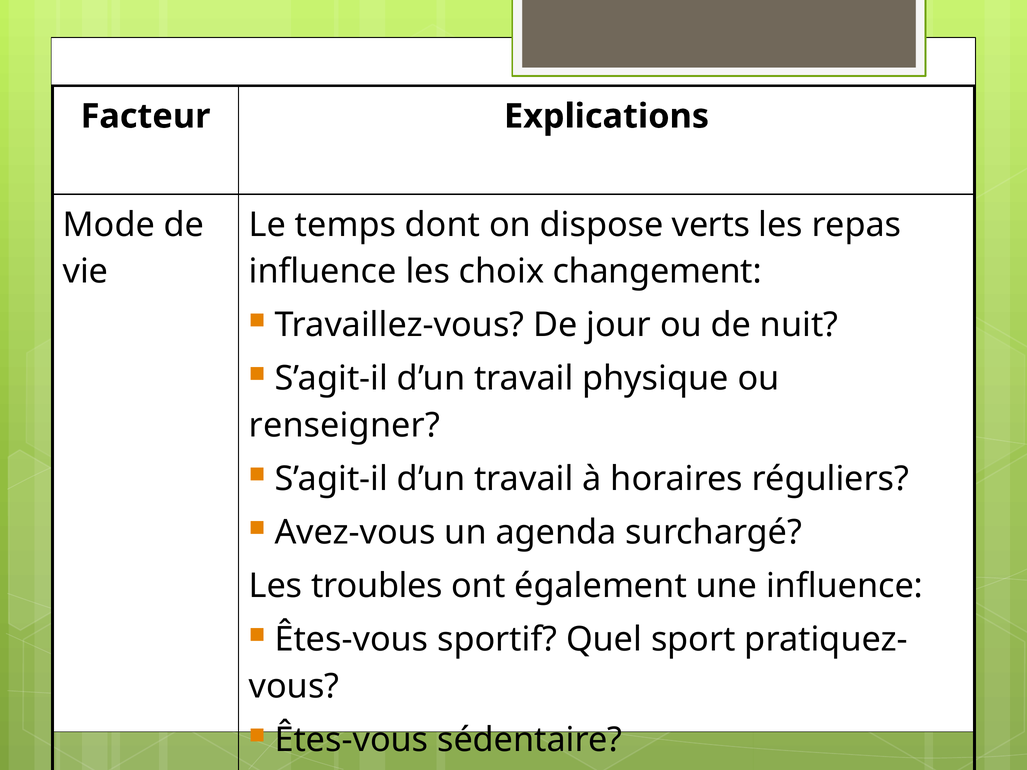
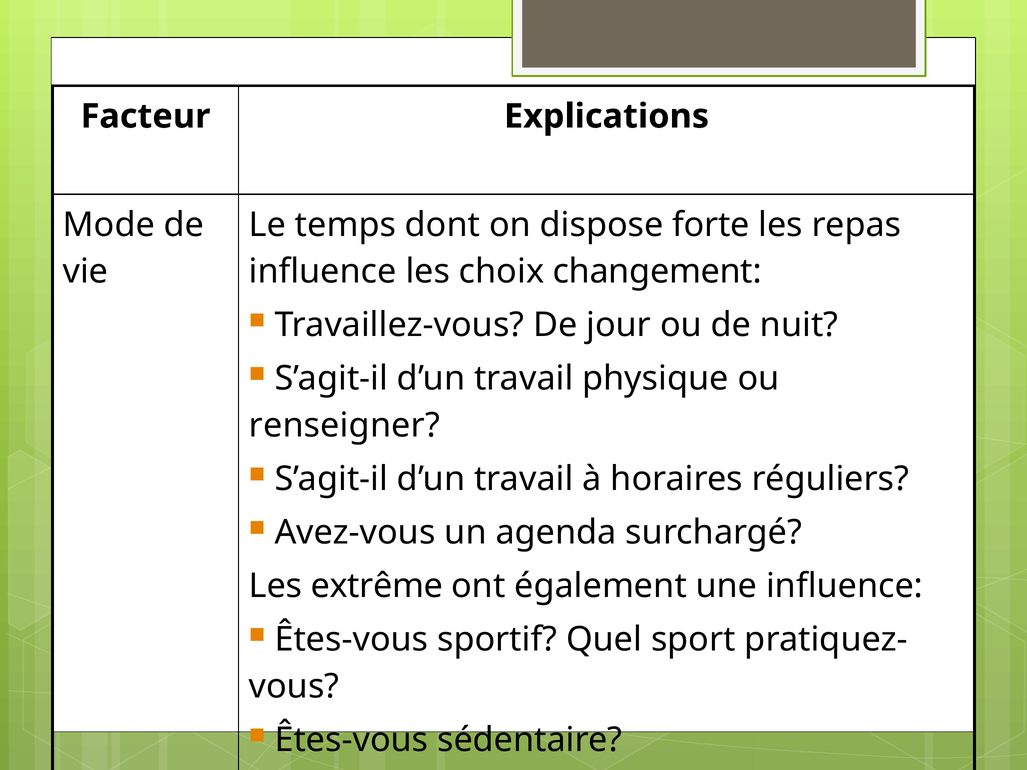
verts: verts -> forte
troubles: troubles -> extrême
